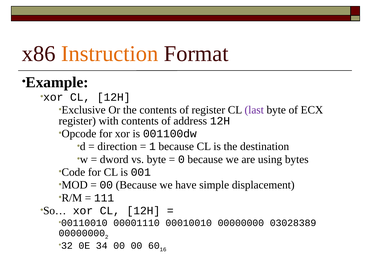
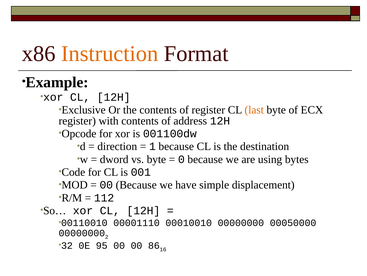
last colour: purple -> orange
111: 111 -> 112
03028389: 03028389 -> 00050000
34: 34 -> 95
60: 60 -> 86
